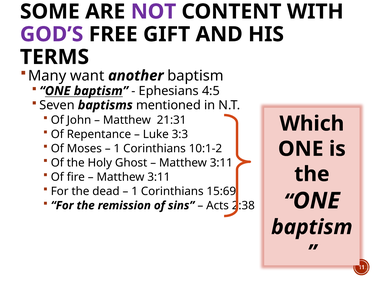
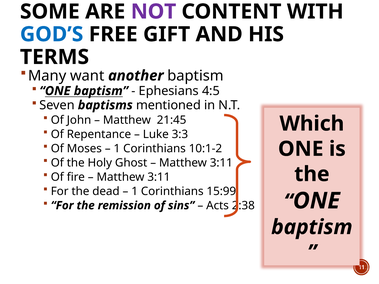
GOD’S colour: purple -> blue
21:31: 21:31 -> 21:45
15:69: 15:69 -> 15:99
